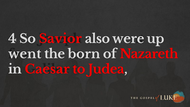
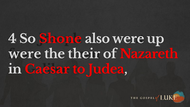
Savior: Savior -> Shone
went at (25, 54): went -> were
born: born -> their
